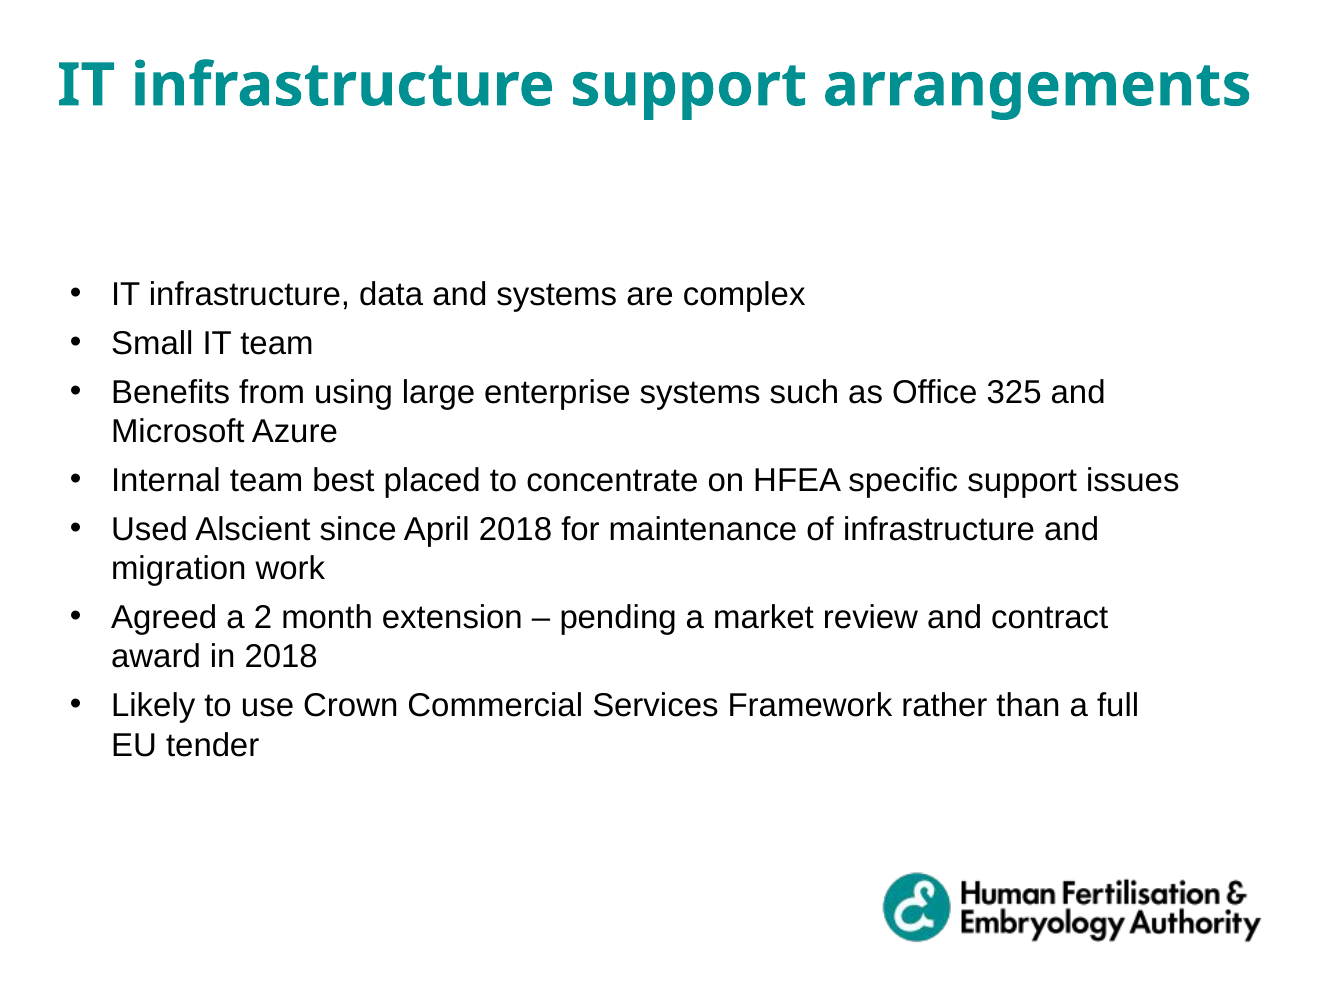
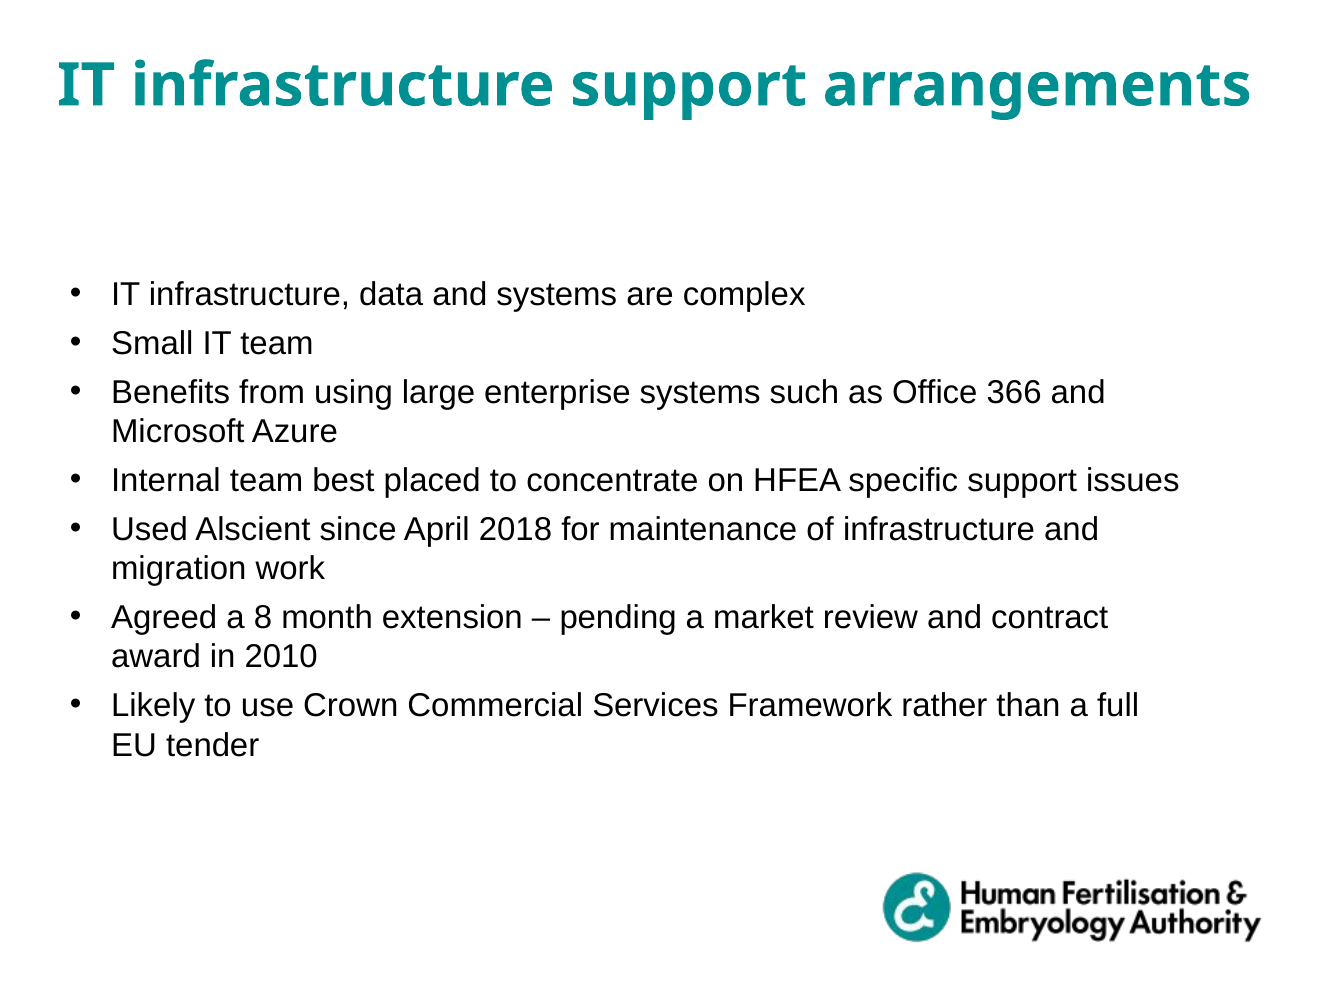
325: 325 -> 366
2: 2 -> 8
in 2018: 2018 -> 2010
